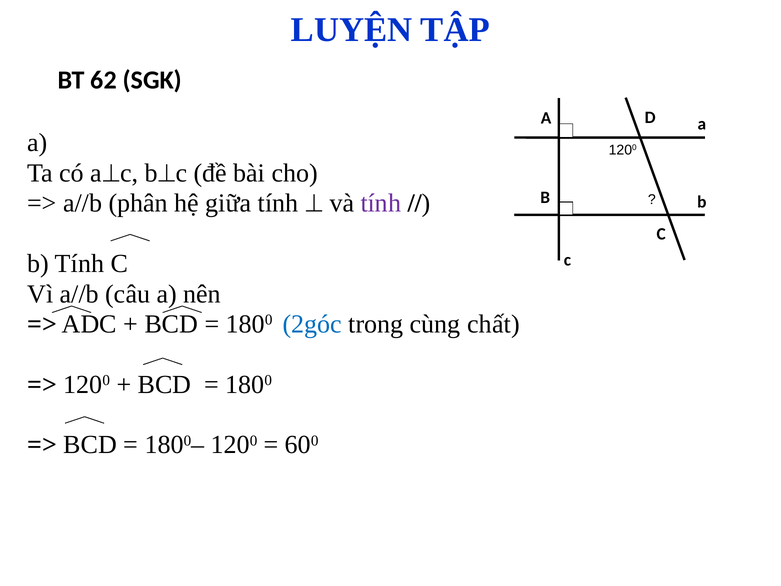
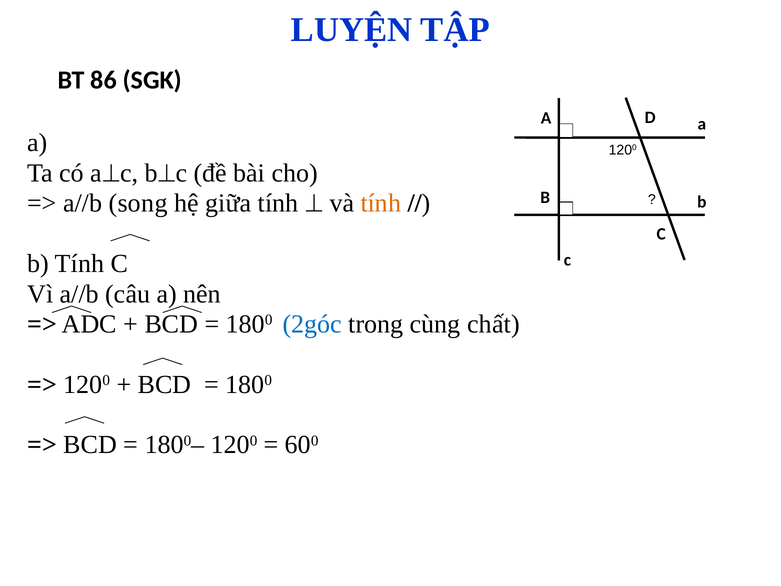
62: 62 -> 86
phân: phân -> song
tính at (381, 203) colour: purple -> orange
